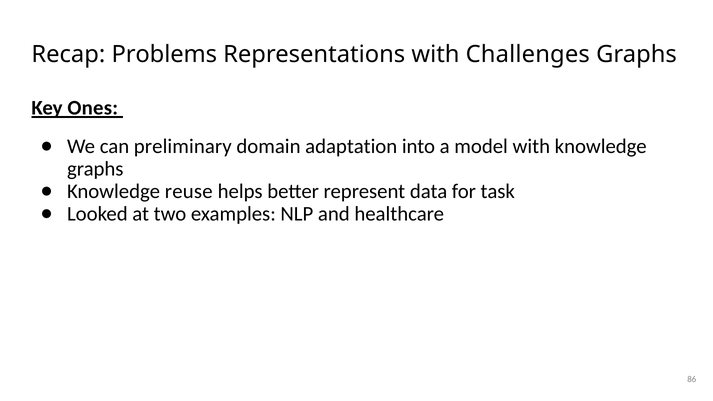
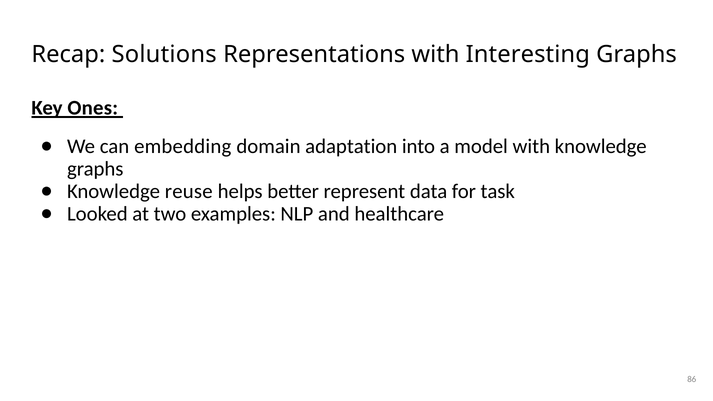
Problems: Problems -> Solutions
Challenges: Challenges -> Interesting
preliminary: preliminary -> embedding
